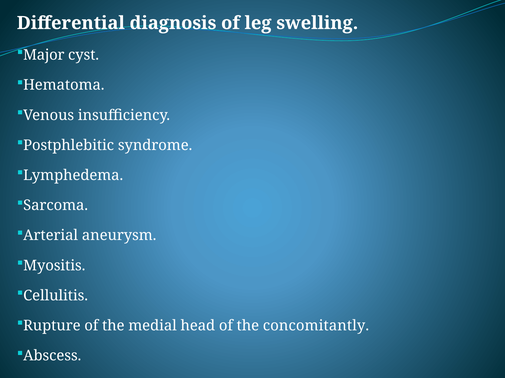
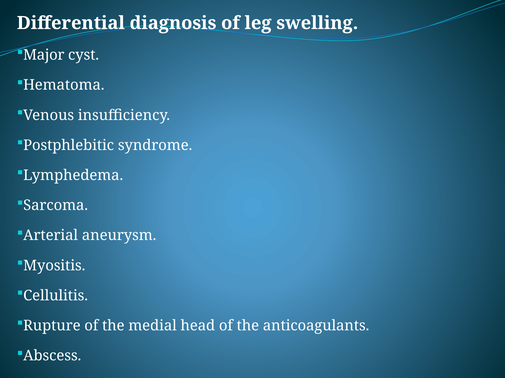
concomitantly: concomitantly -> anticoagulants
